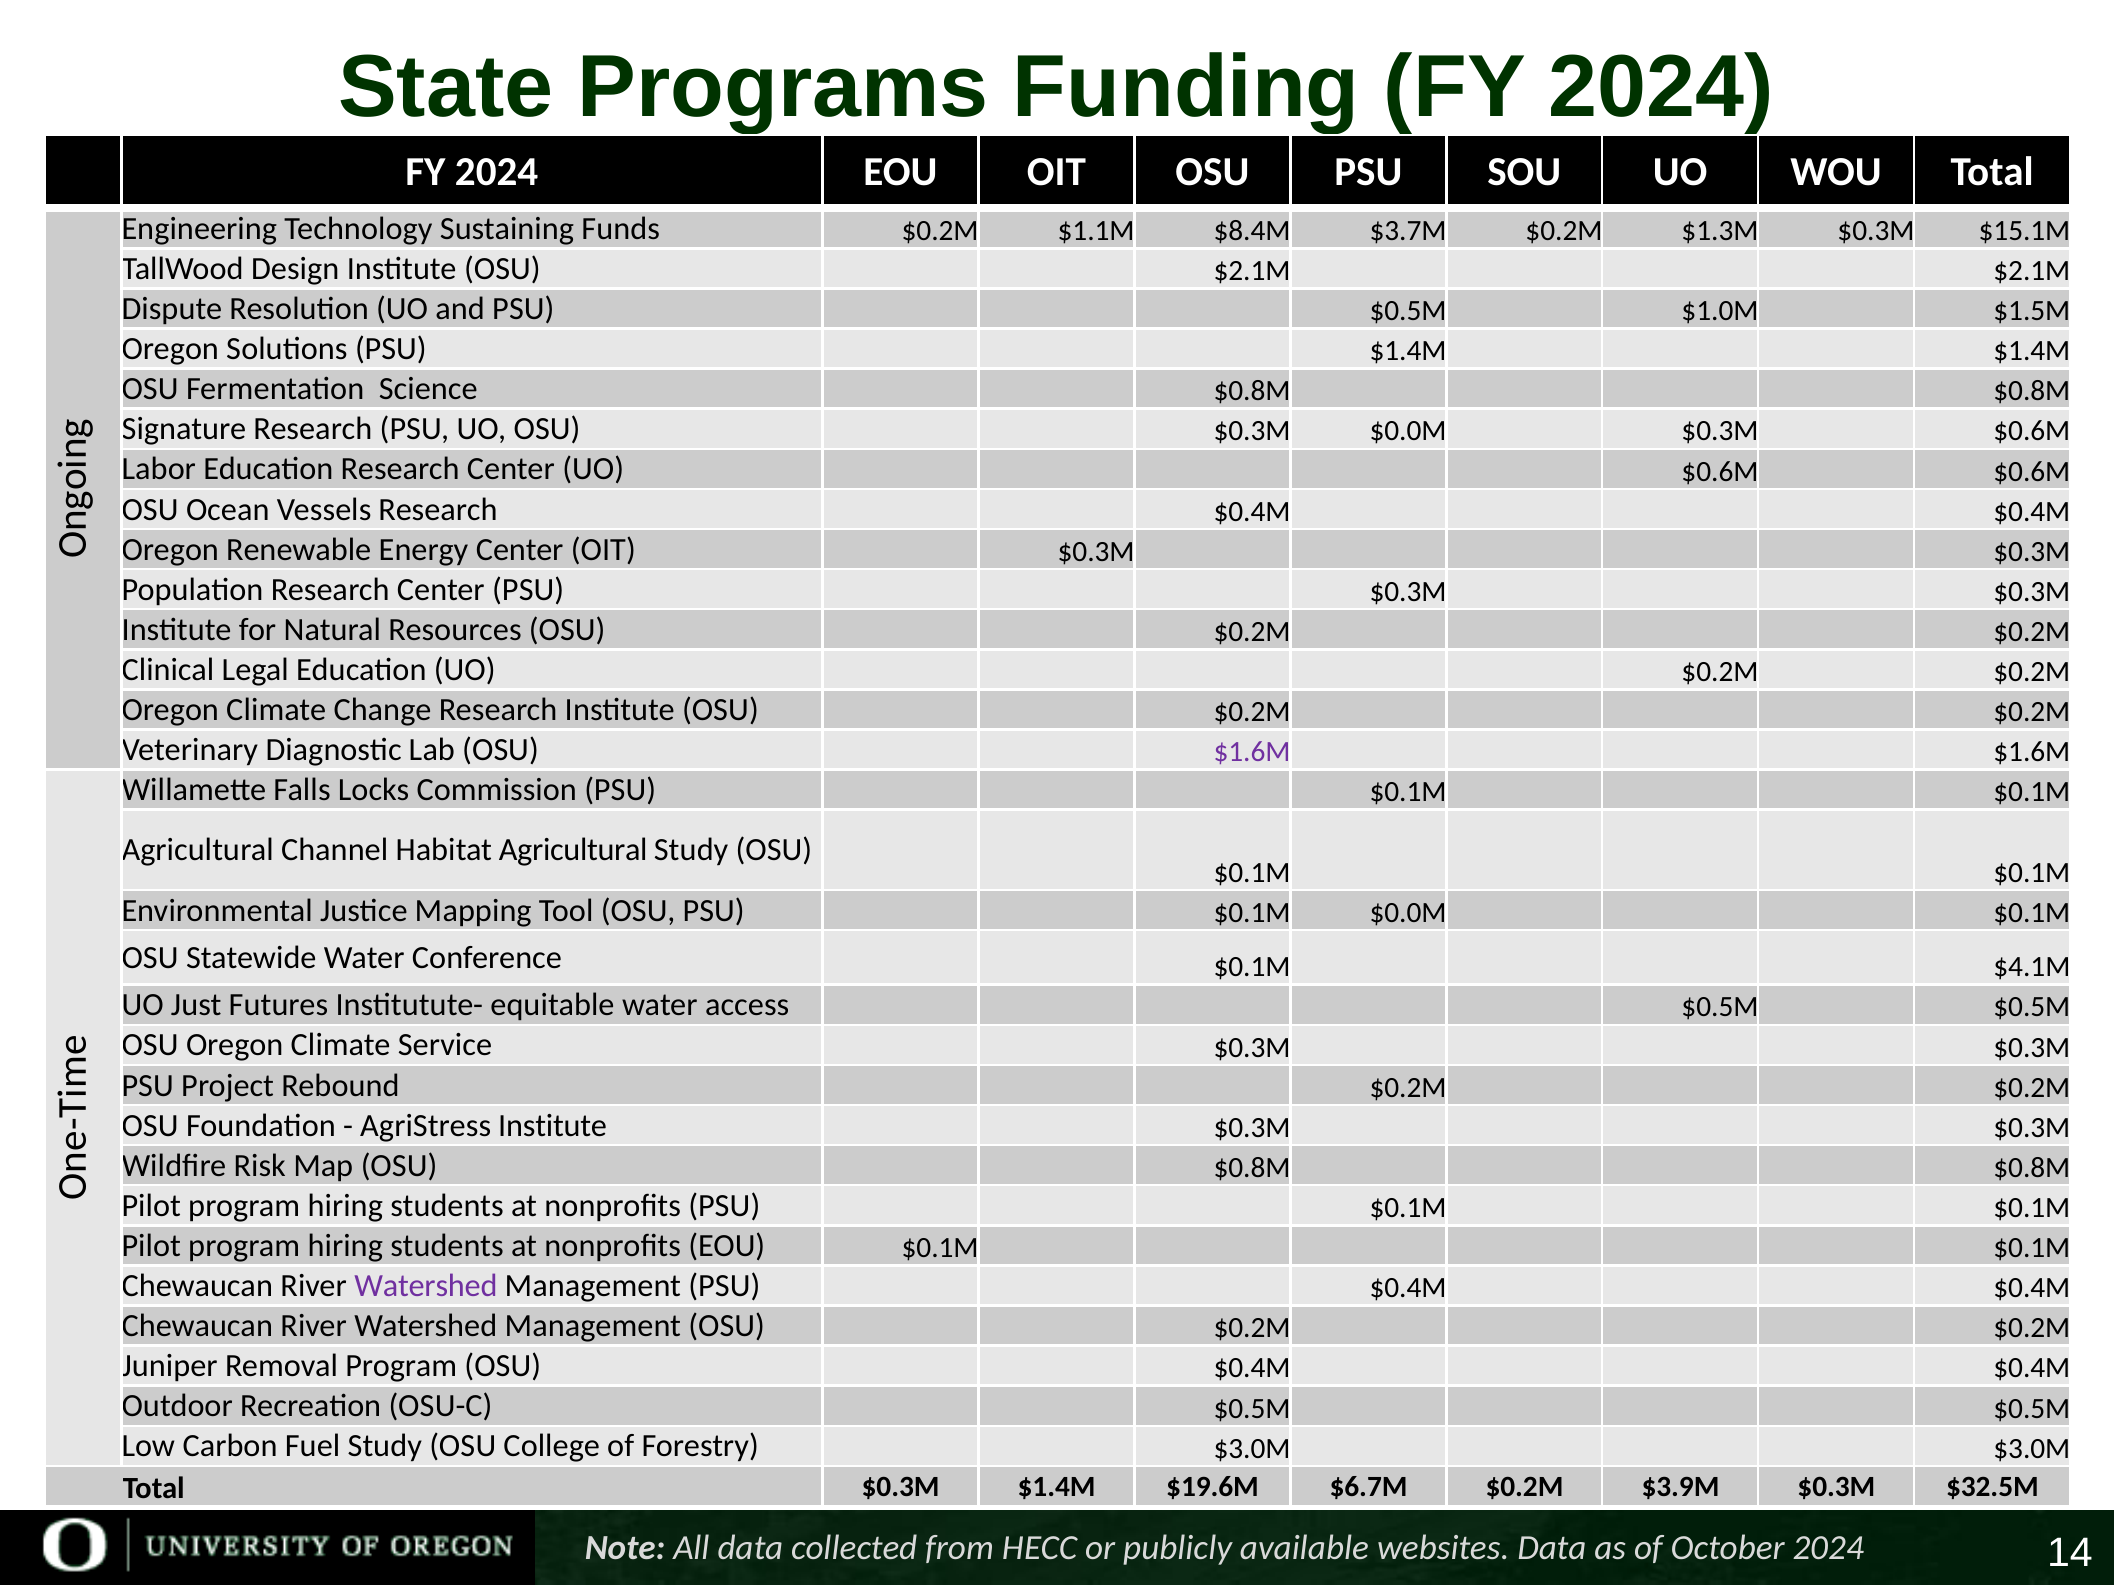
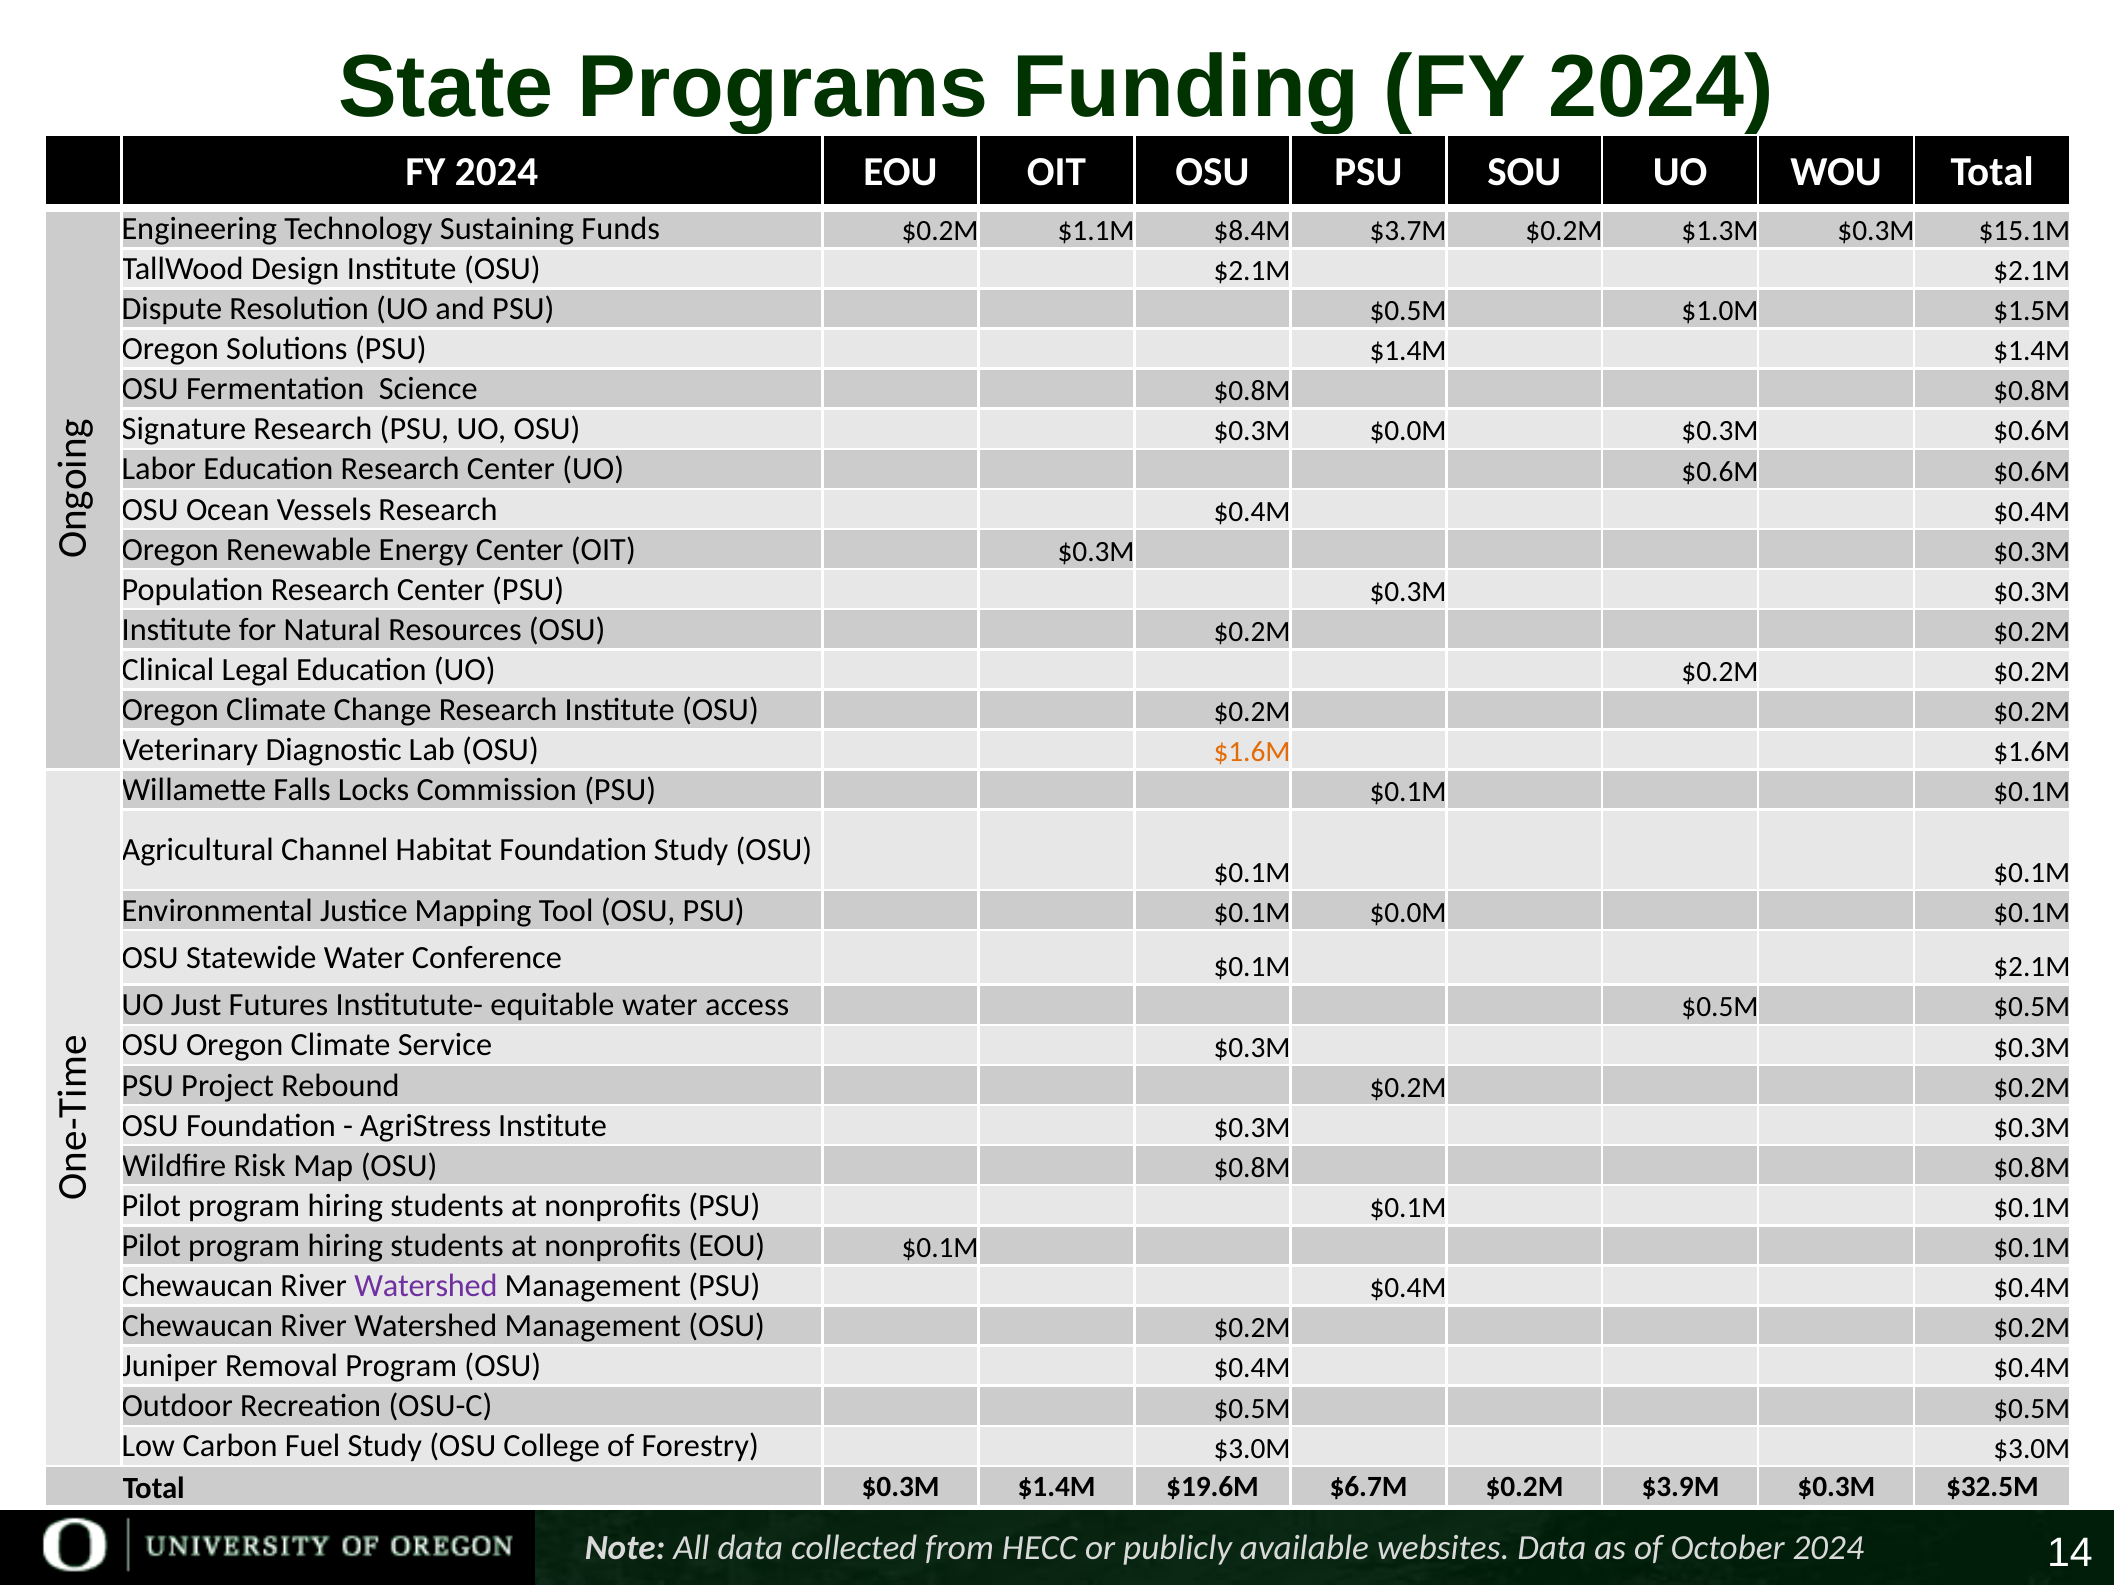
$1.6M at (1252, 752) colour: purple -> orange
Habitat Agricultural: Agricultural -> Foundation
$0.1M $4.1M: $4.1M -> $2.1M
